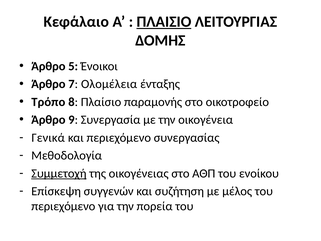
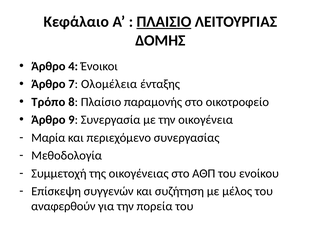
5: 5 -> 4
Γενικά: Γενικά -> Μαρία
Συμμετοχή underline: present -> none
περιεχόμενο at (63, 206): περιεχόμενο -> αναφερθούν
